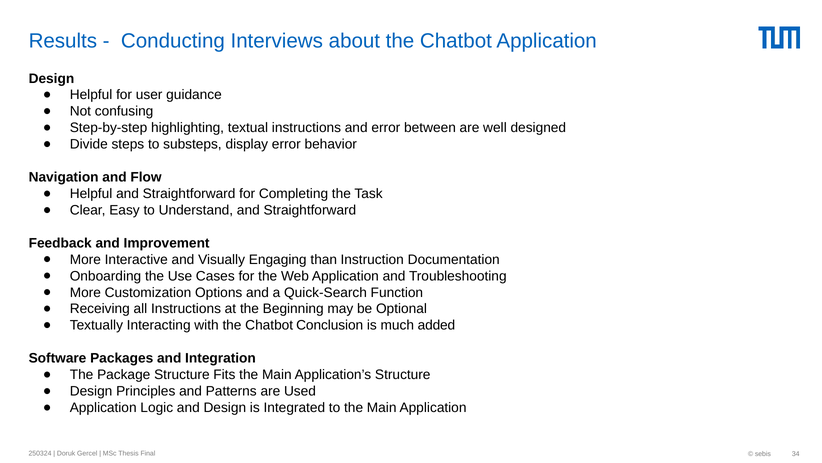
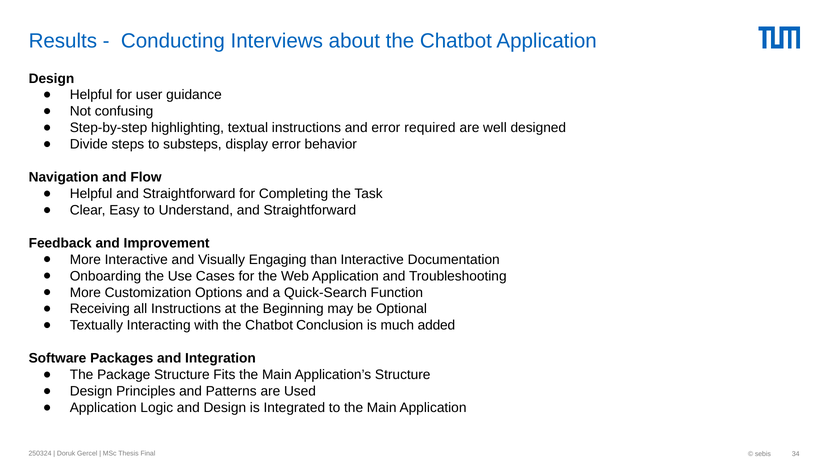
between: between -> required
than Instruction: Instruction -> Interactive
